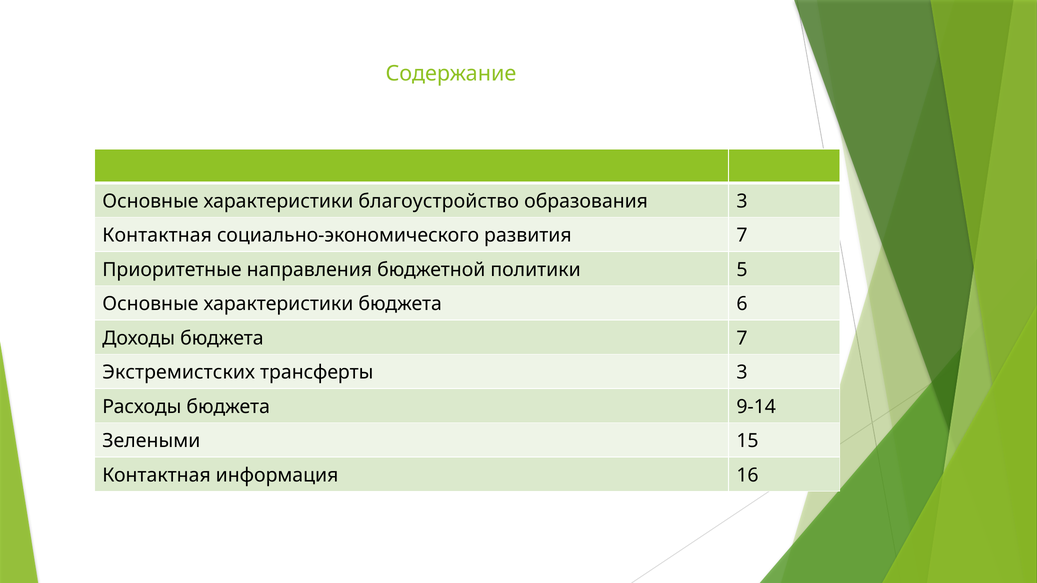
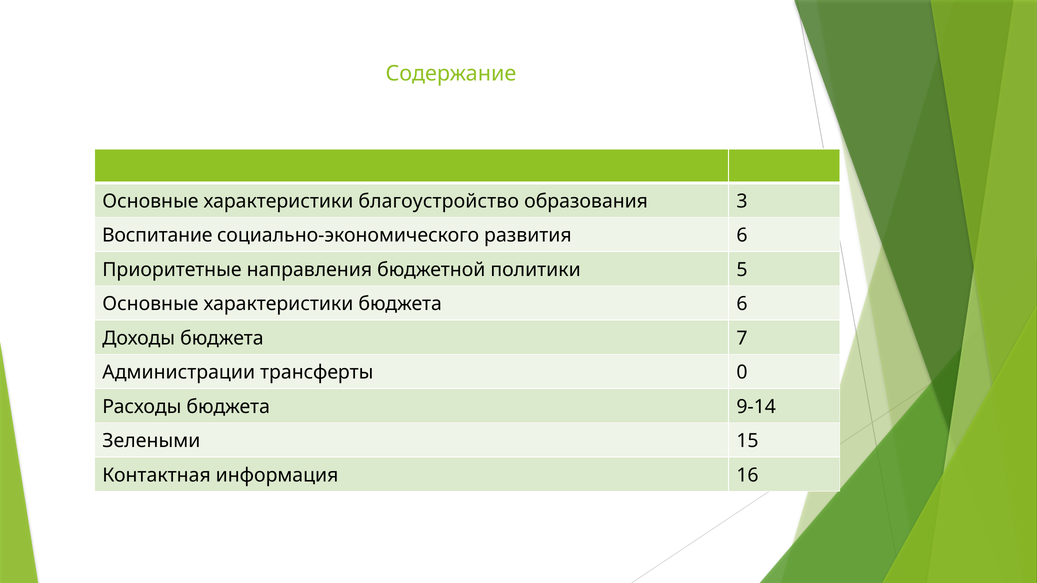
Контактная at (157, 236): Контактная -> Воспитание
развития 7: 7 -> 6
Экстремистских: Экстремистских -> Администрации
трансферты 3: 3 -> 0
